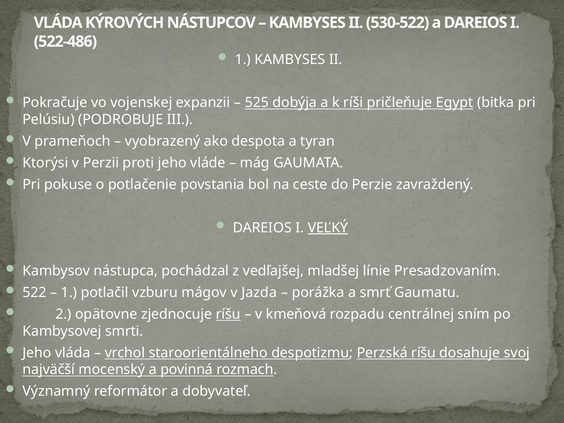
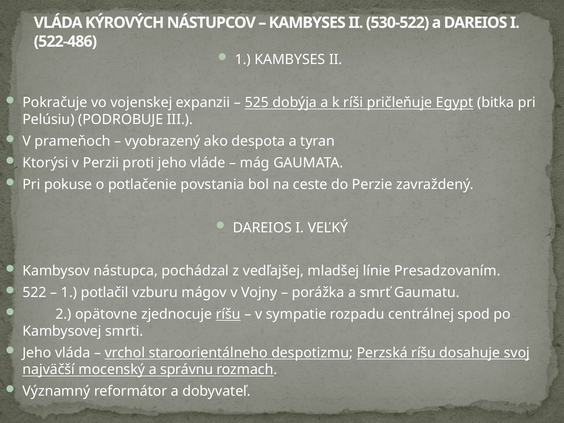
VEĽKÝ underline: present -> none
Jazda: Jazda -> Vojny
kmeňová: kmeňová -> sympatie
sním: sním -> spod
povinná: povinná -> správnu
